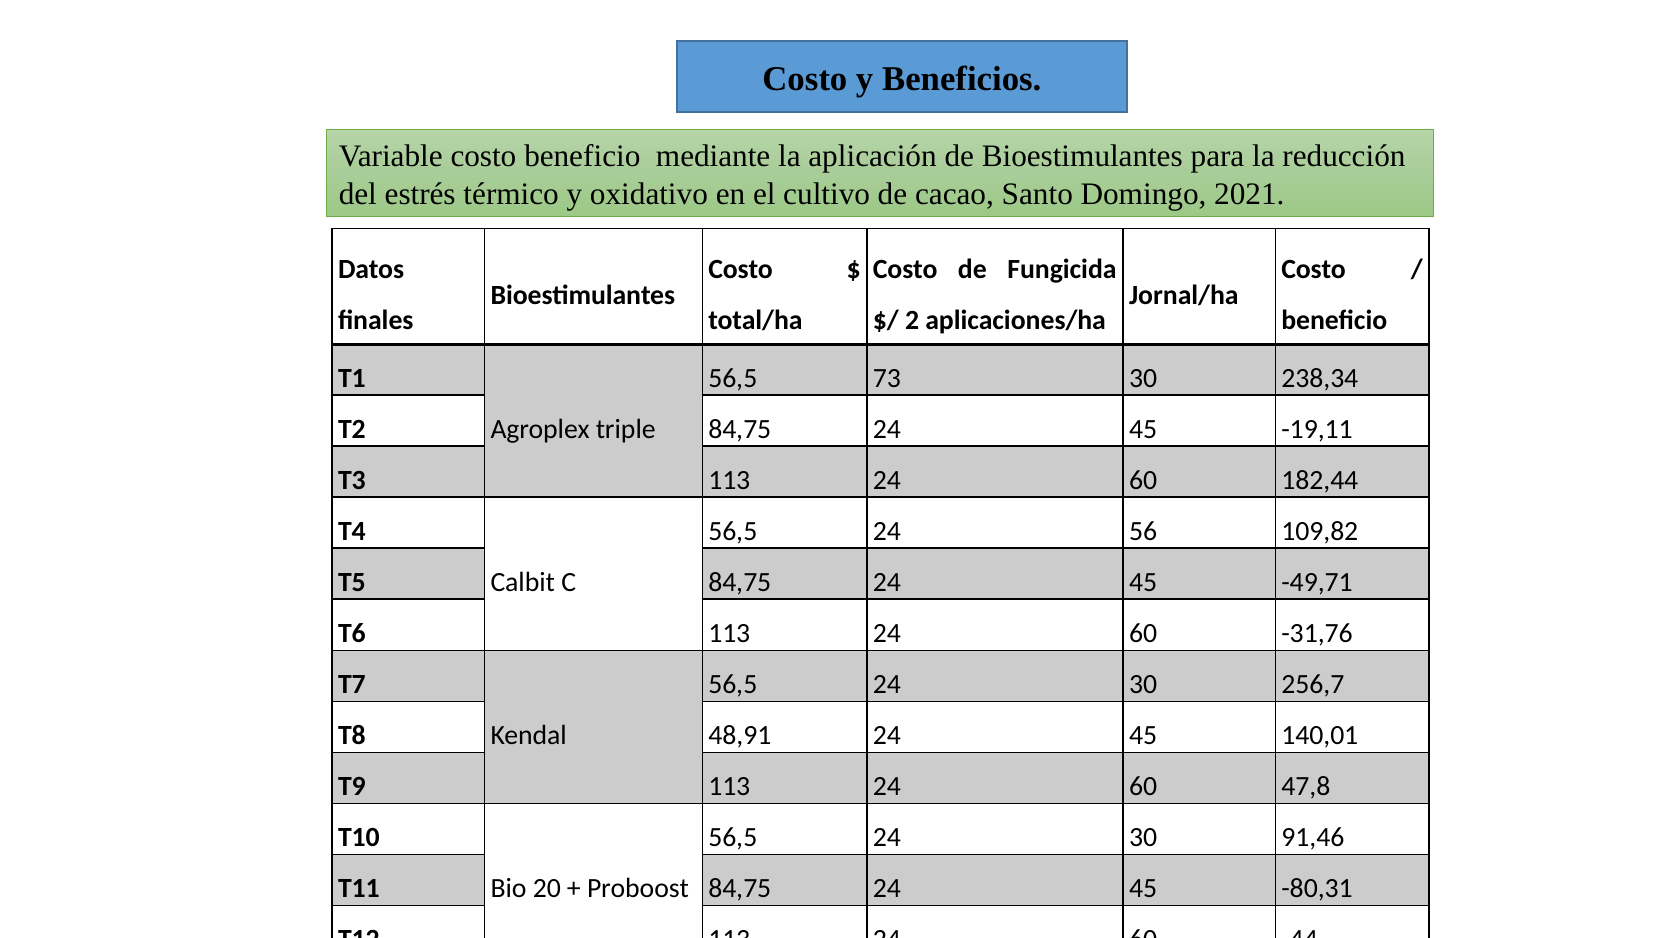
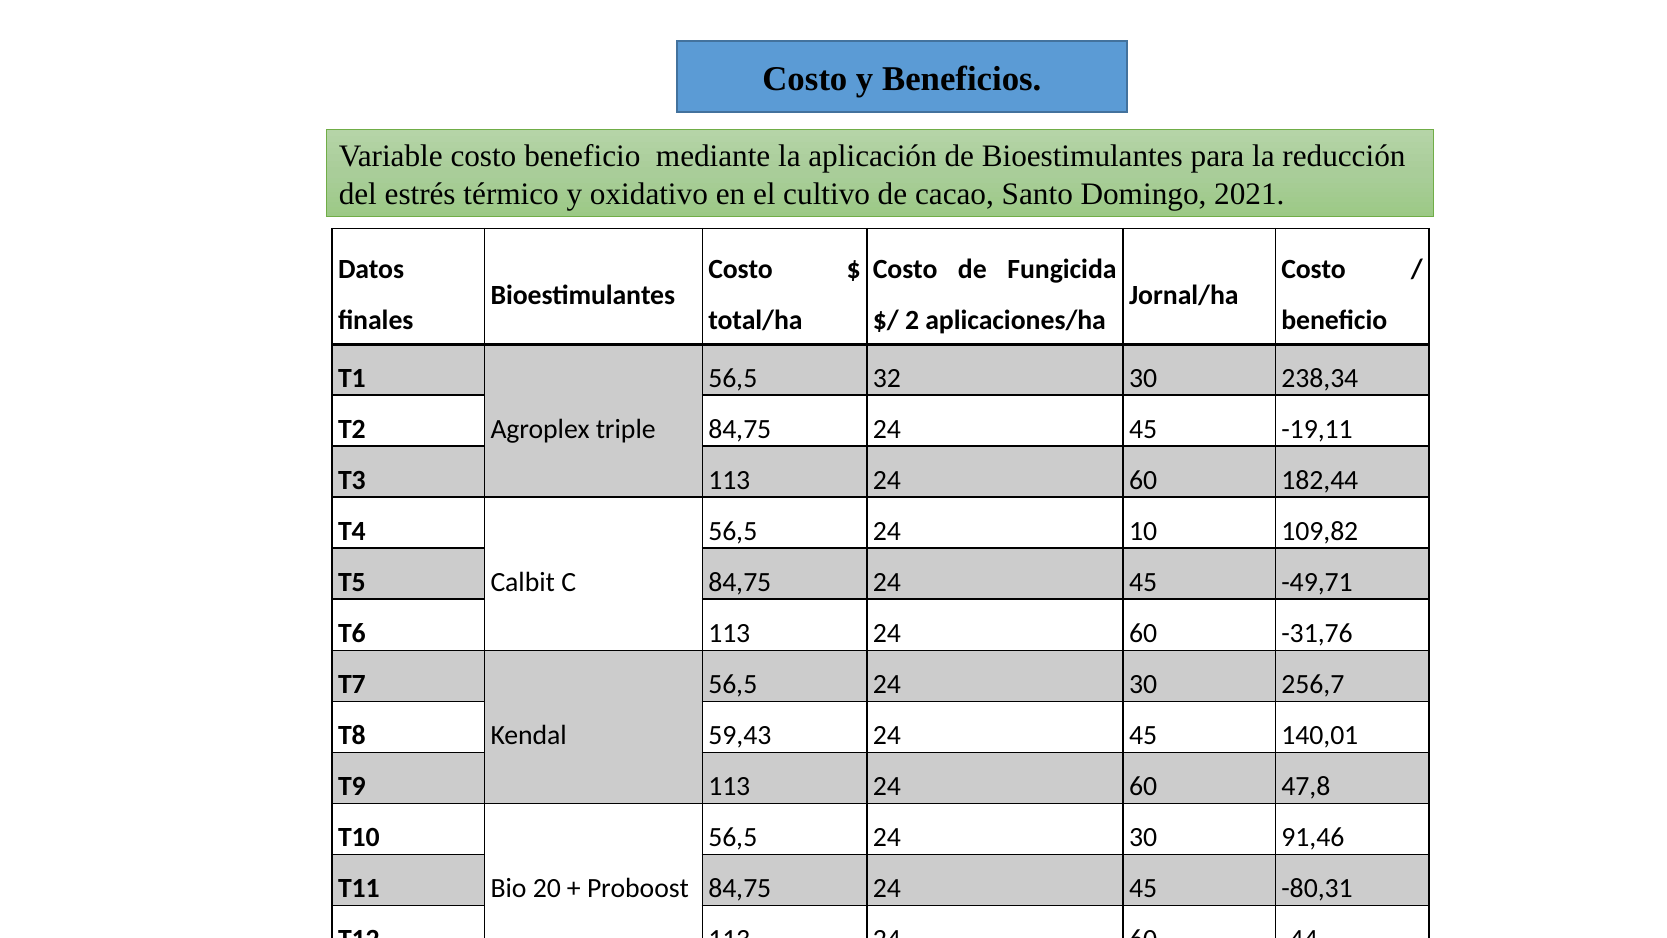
73: 73 -> 32
56: 56 -> 10
48,91: 48,91 -> 59,43
